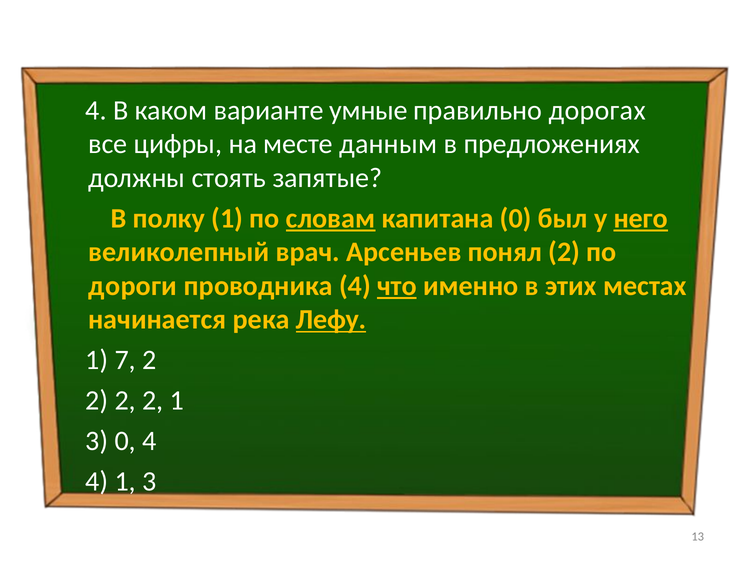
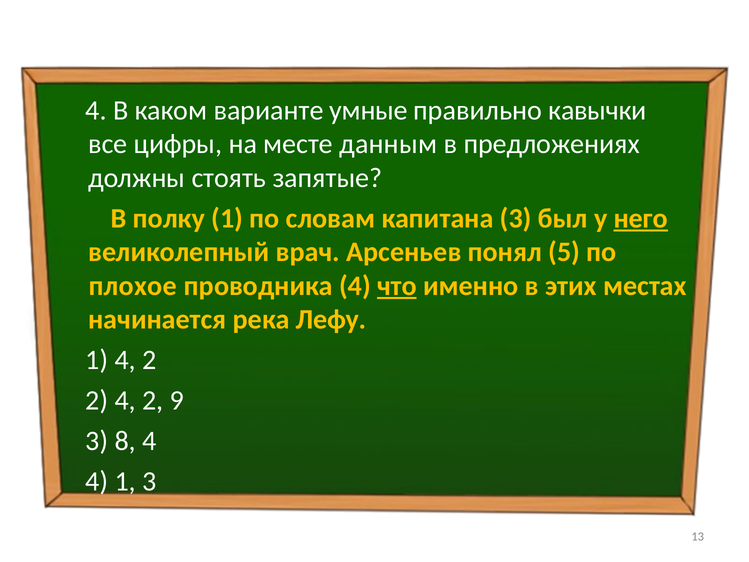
дорогах: дорогах -> кавычки
словам underline: present -> none
капитана 0: 0 -> 3
понял 2: 2 -> 5
дороги: дороги -> плохое
Лефу underline: present -> none
1 7: 7 -> 4
2 at (125, 400): 2 -> 4
2 1: 1 -> 9
3 0: 0 -> 8
